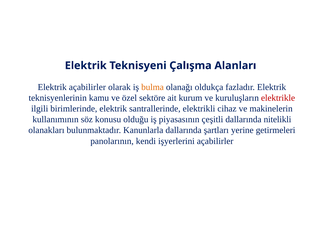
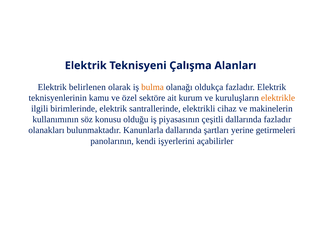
Elektrik açabilirler: açabilirler -> belirlenen
elektrikle colour: red -> orange
dallarında nitelikli: nitelikli -> fazladır
